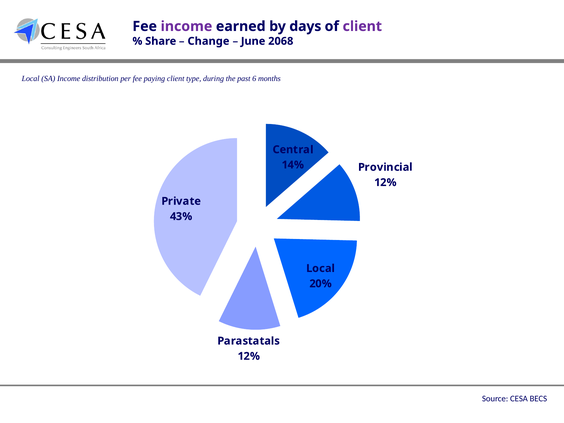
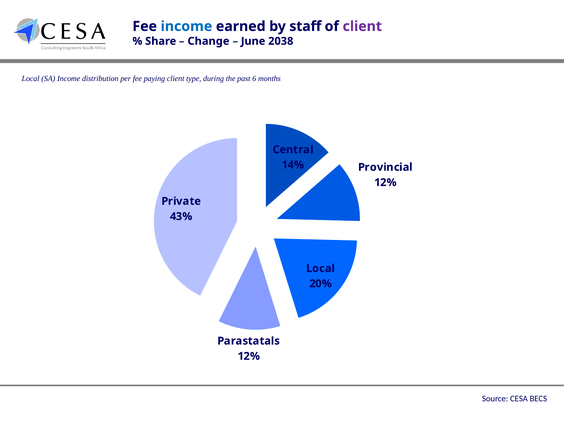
income at (186, 26) colour: purple -> blue
days: days -> staff
2068: 2068 -> 2038
